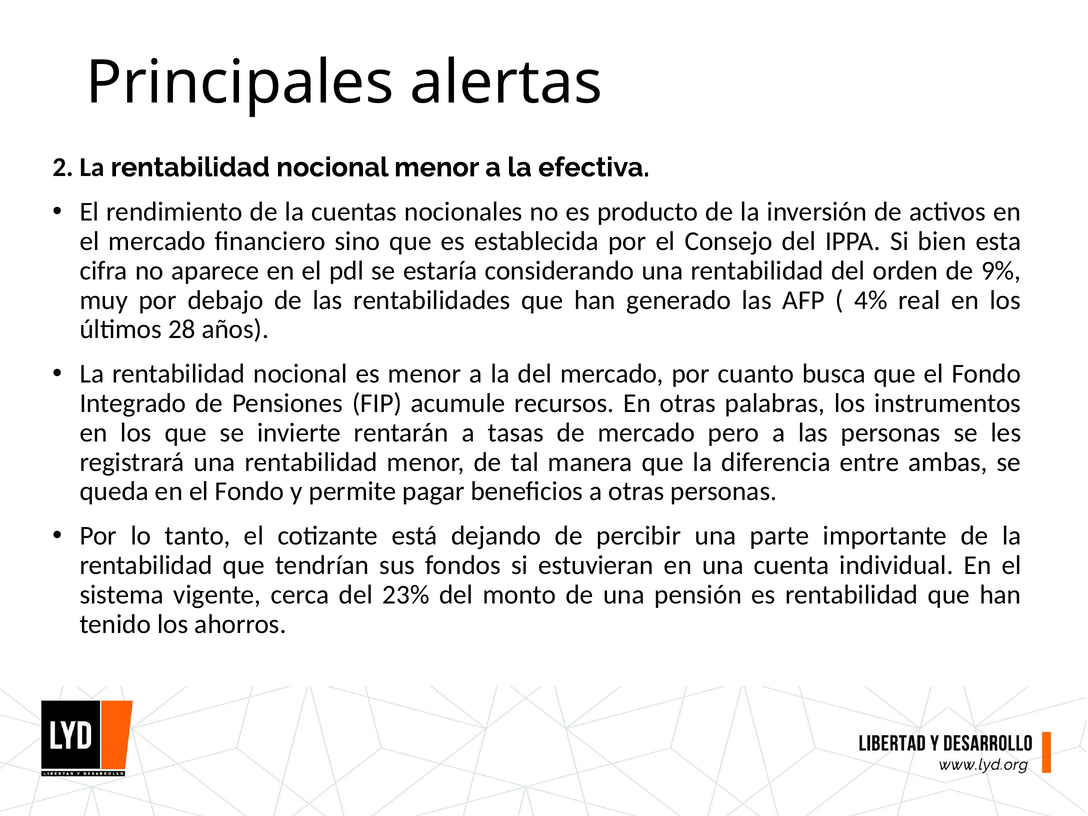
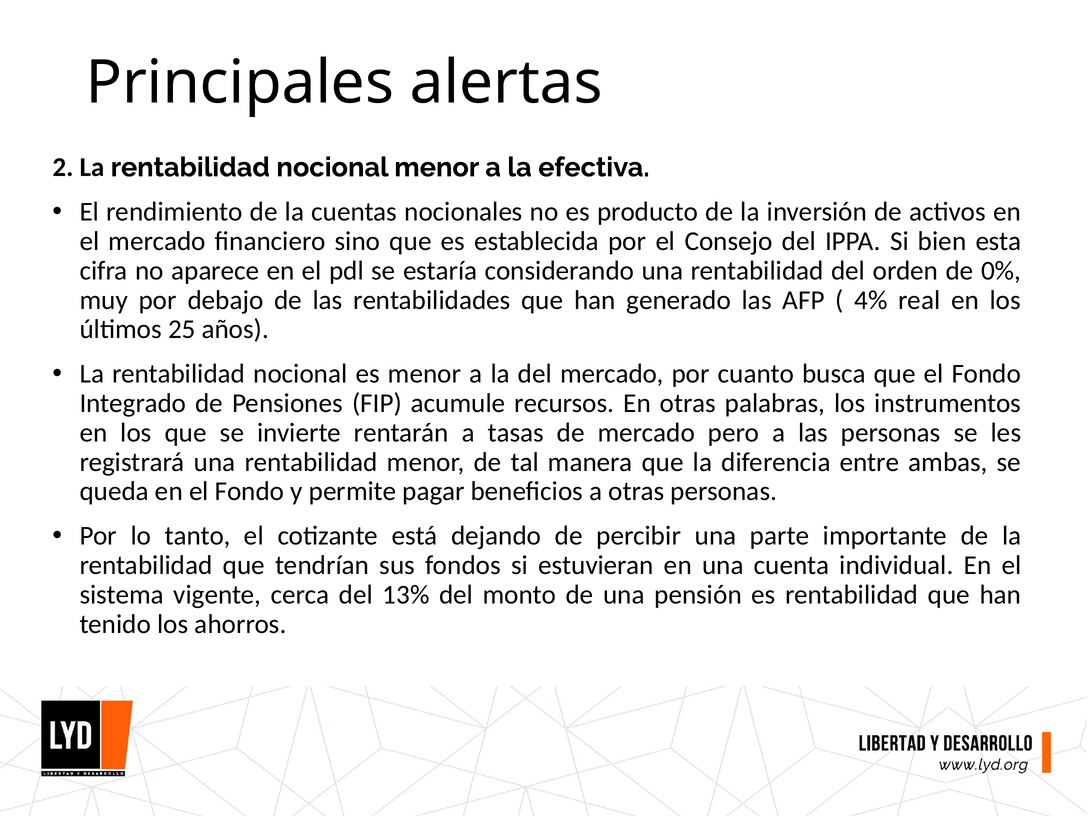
9%: 9% -> 0%
28: 28 -> 25
23%: 23% -> 13%
